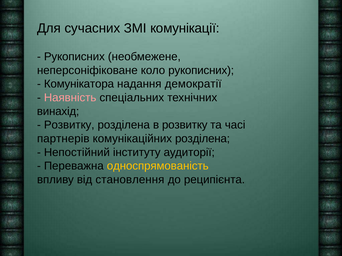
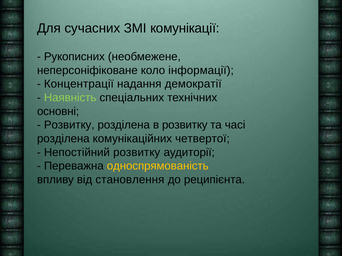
коло рукописних: рукописних -> інформації
Комунікатора: Комунікатора -> Концентрації
Наявність colour: pink -> light green
винахід: винахід -> основні
партнерів at (63, 139): партнерів -> розділена
комунікаційних розділена: розділена -> четвертої
Непостійний інституту: інституту -> розвитку
